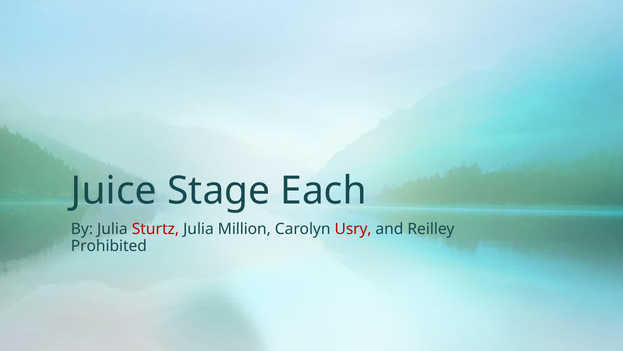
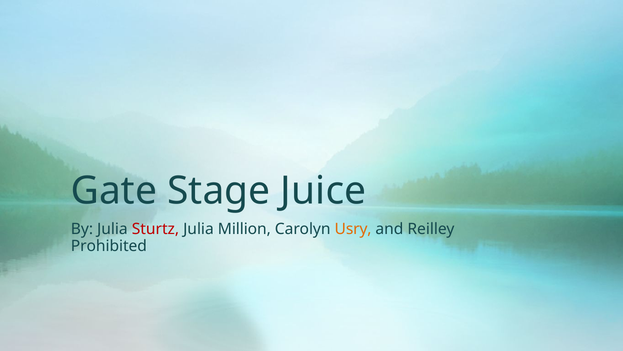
Juice: Juice -> Gate
Each: Each -> Juice
Usry colour: red -> orange
